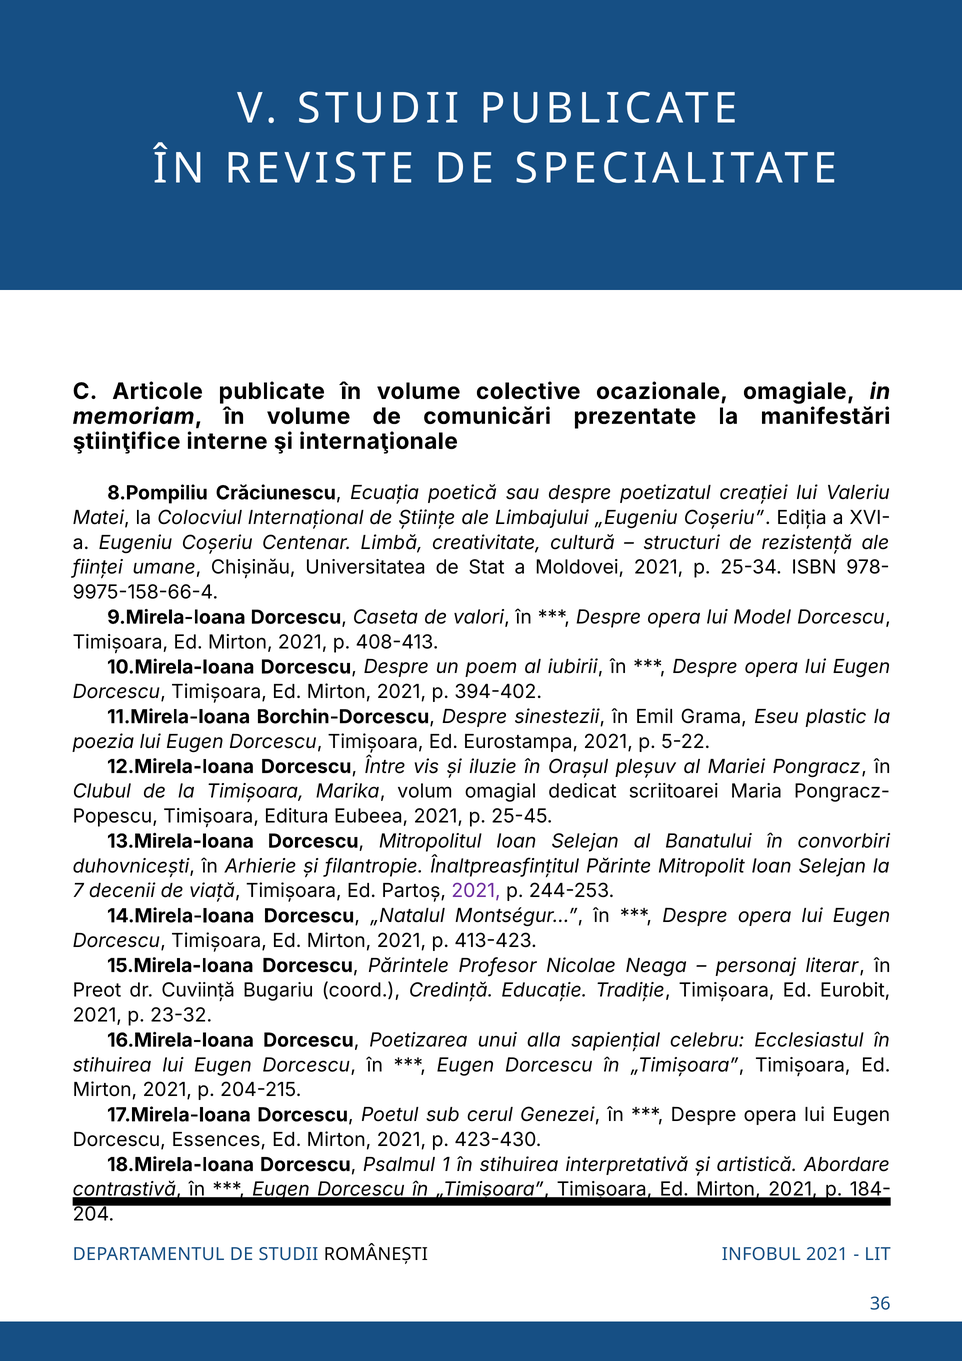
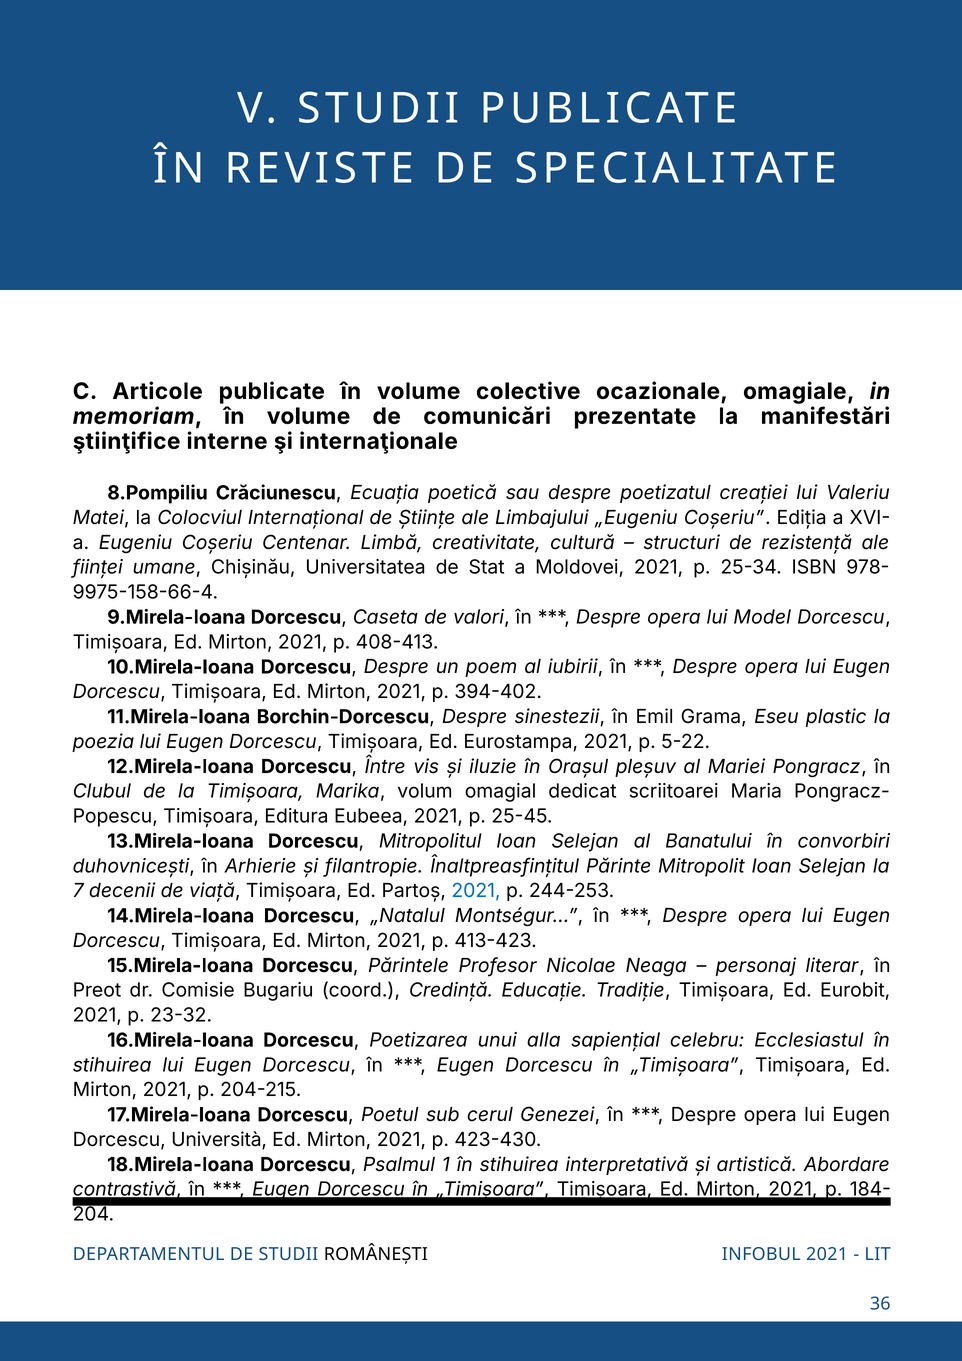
2021 at (476, 891) colour: purple -> blue
Cuviință: Cuviință -> Comisie
Essences: Essences -> Università
